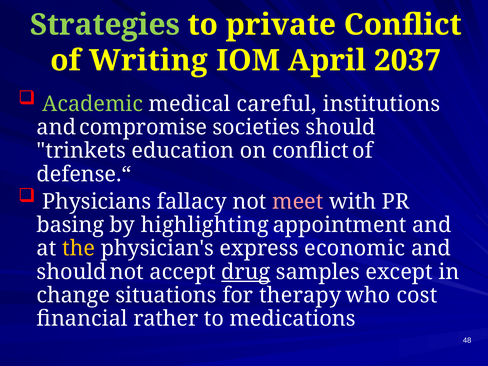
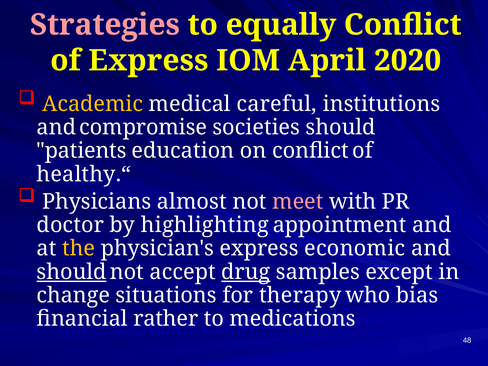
Strategies colour: light green -> pink
private: private -> equally
of Writing: Writing -> Express
2037: 2037 -> 2020
Academic colour: light green -> yellow
trinkets: trinkets -> patients
defense.“: defense.“ -> healthy.“
fallacy: fallacy -> almost
basing: basing -> doctor
should at (72, 272) underline: none -> present
cost: cost -> bias
